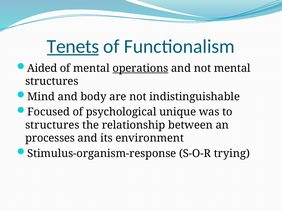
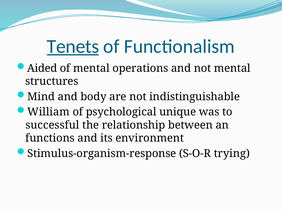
operations underline: present -> none
Focused: Focused -> William
structures at (52, 125): structures -> successful
processes: processes -> functions
